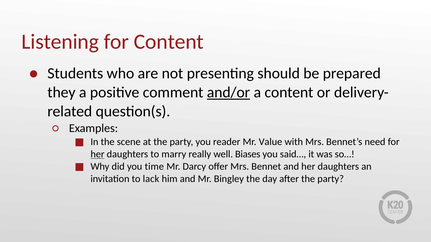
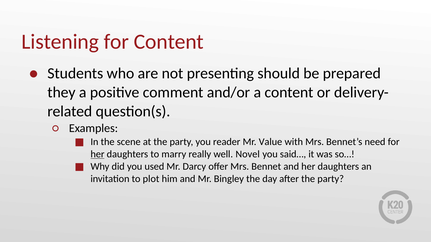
and/or underline: present -> none
Biases: Biases -> Novel
time: time -> used
lack: lack -> plot
